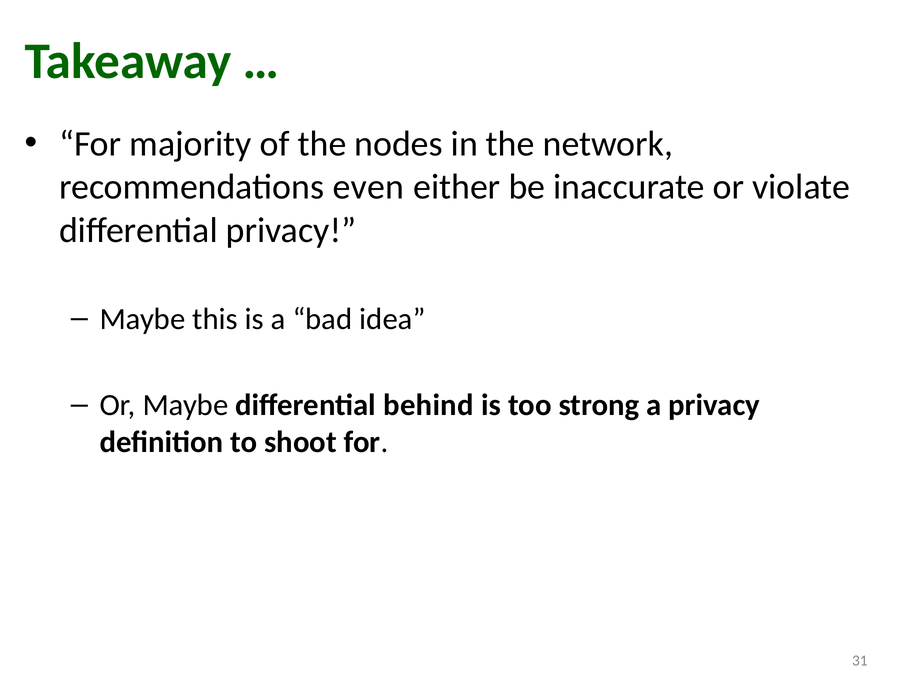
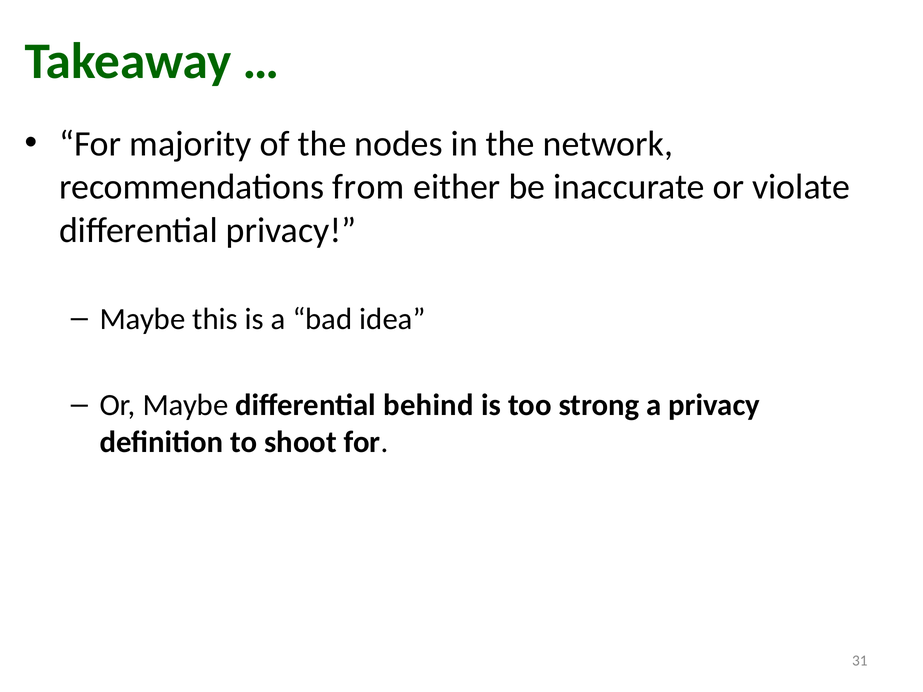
even: even -> from
